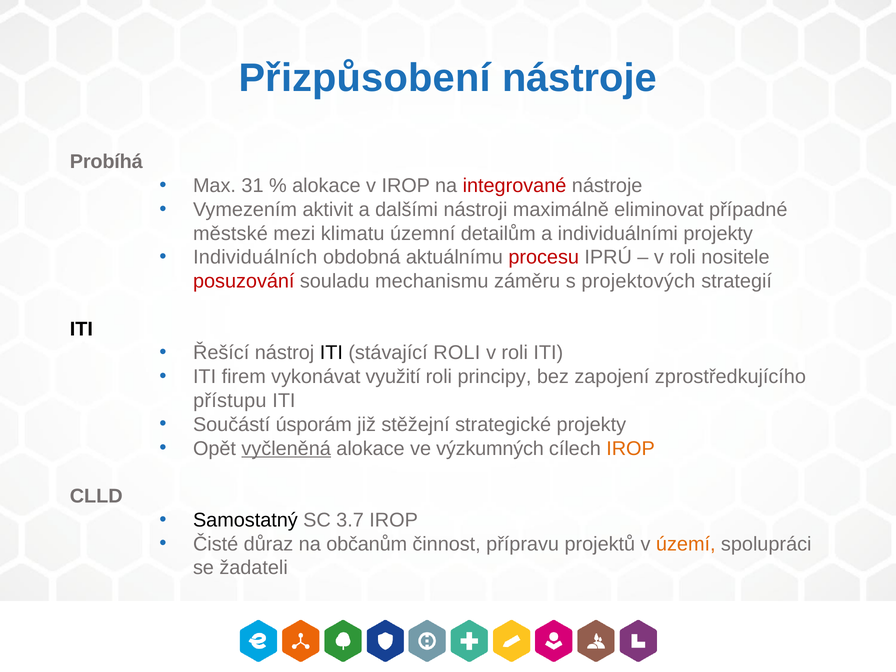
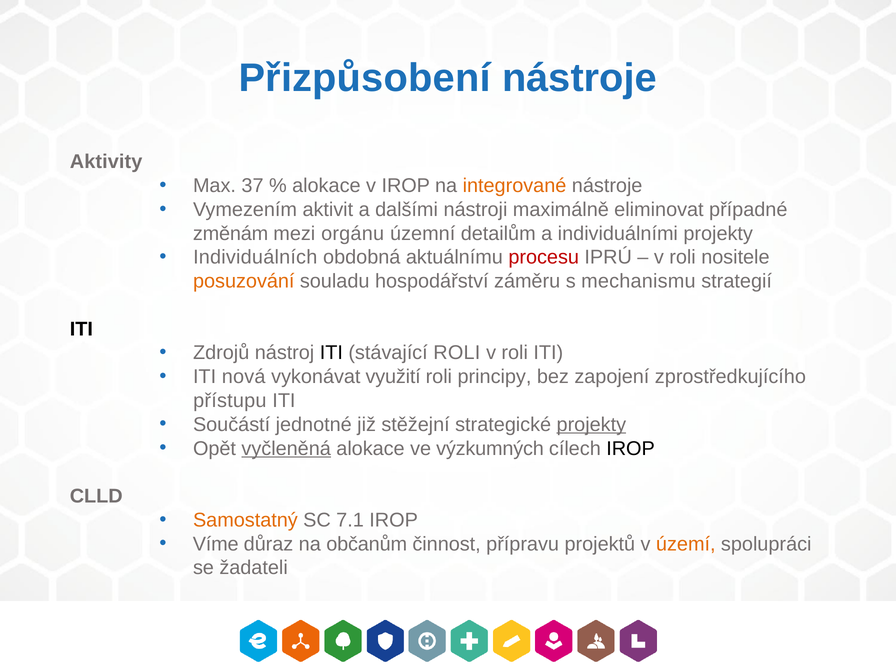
Probíhá: Probíhá -> Aktivity
31: 31 -> 37
integrované colour: red -> orange
městské: městské -> změnám
klimatu: klimatu -> orgánu
posuzování colour: red -> orange
mechanismu: mechanismu -> hospodářství
projektových: projektových -> mechanismu
Řešící: Řešící -> Zdrojů
firem: firem -> nová
úsporám: úsporám -> jednotné
projekty at (591, 425) underline: none -> present
IROP at (631, 448) colour: orange -> black
Samostatný colour: black -> orange
3.7: 3.7 -> 7.1
Čisté: Čisté -> Víme
